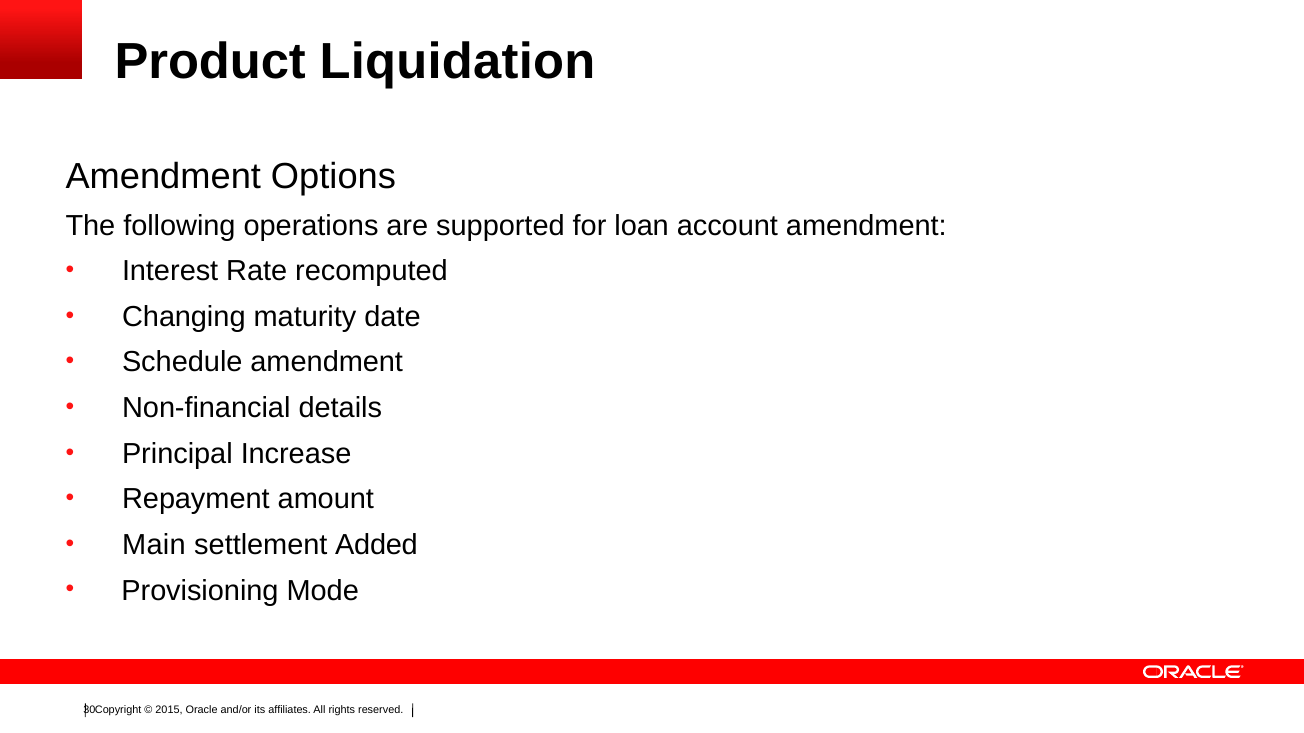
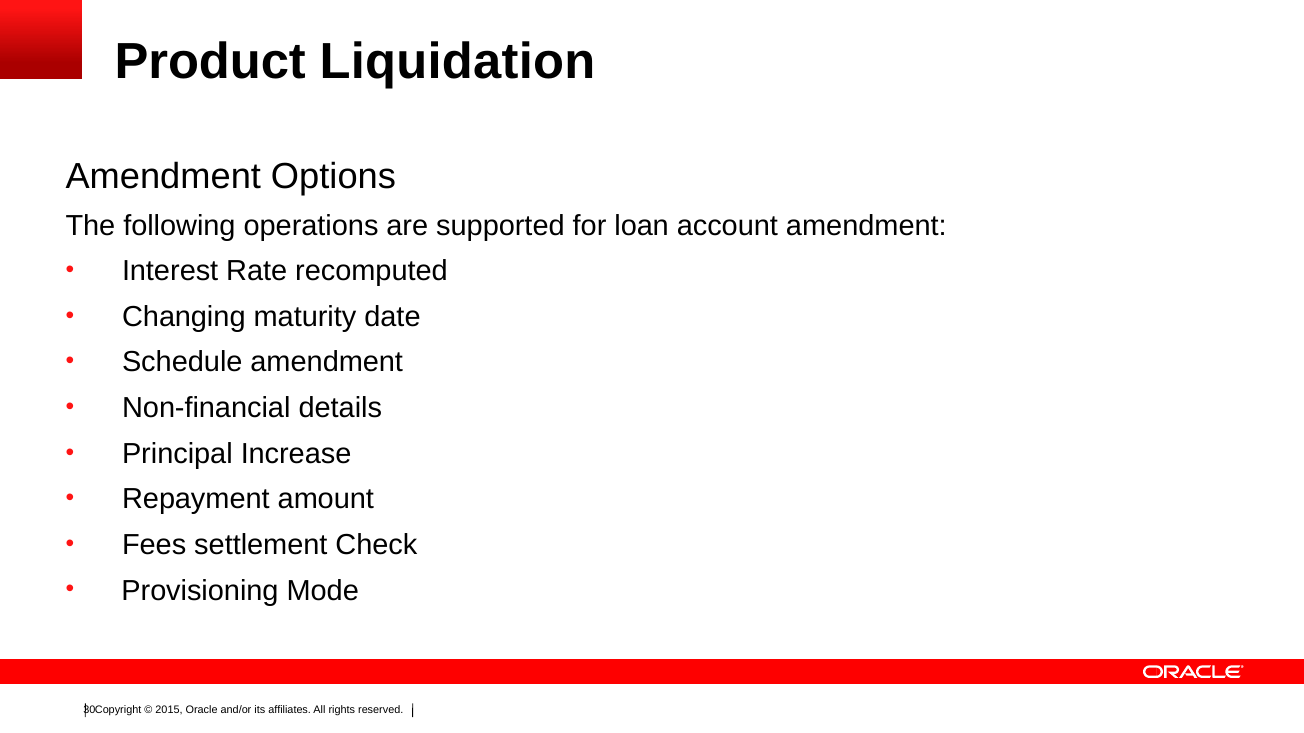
Main: Main -> Fees
Added: Added -> Check
